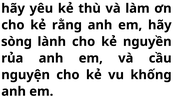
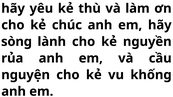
rằng: rằng -> chúc
